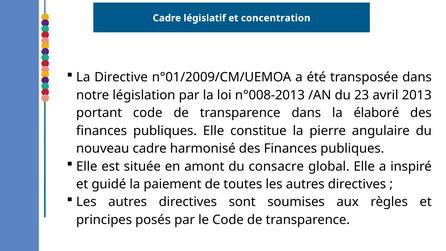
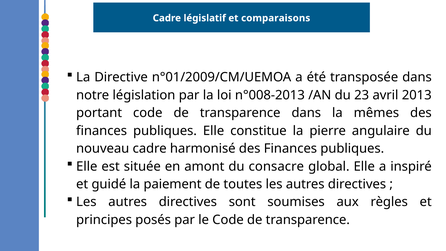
concentration: concentration -> comparaisons
élaboré: élaboré -> mêmes
